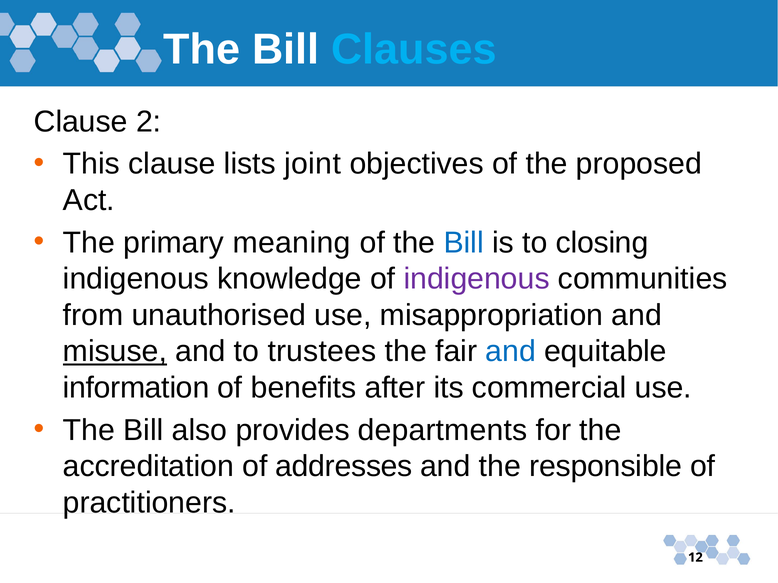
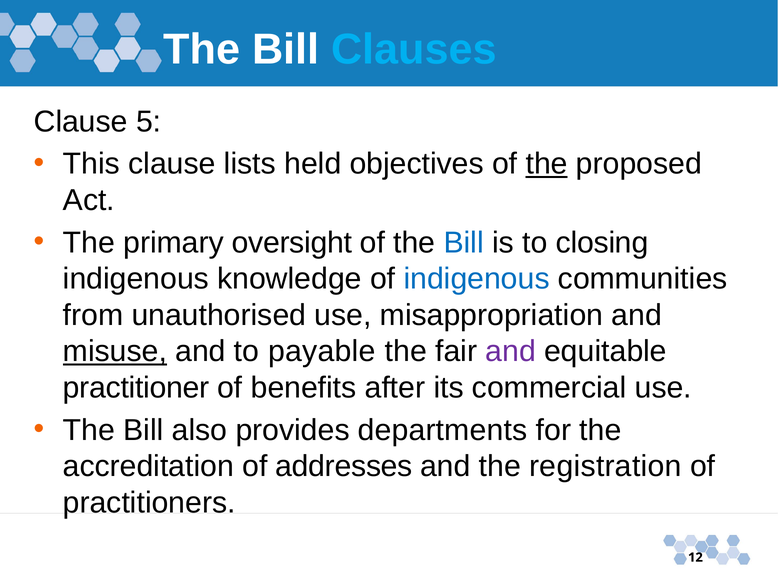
2: 2 -> 5
joint: joint -> held
the at (547, 164) underline: none -> present
meaning: meaning -> oversight
indigenous at (477, 279) colour: purple -> blue
trustees: trustees -> payable
and at (511, 352) colour: blue -> purple
information: information -> practitioner
responsible: responsible -> registration
